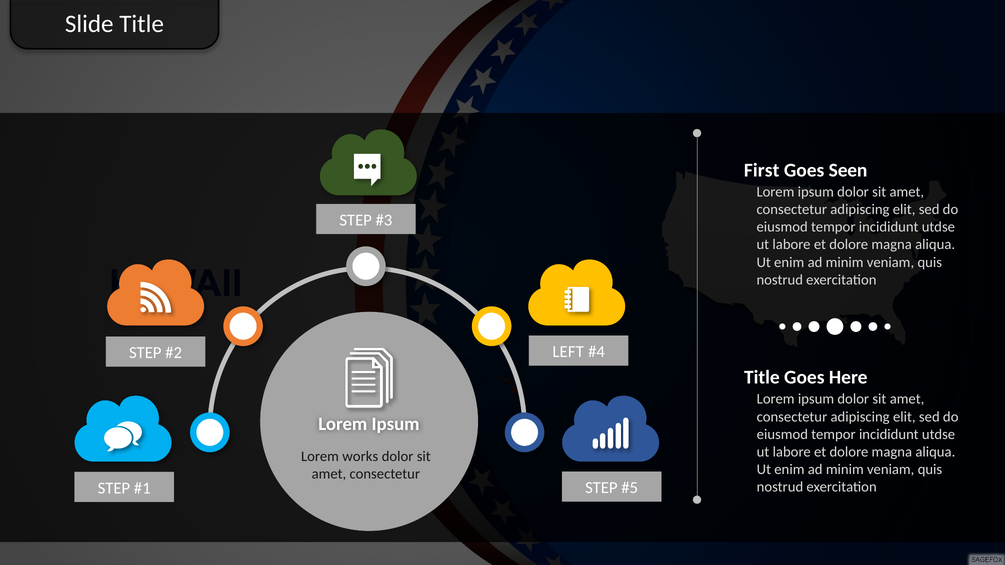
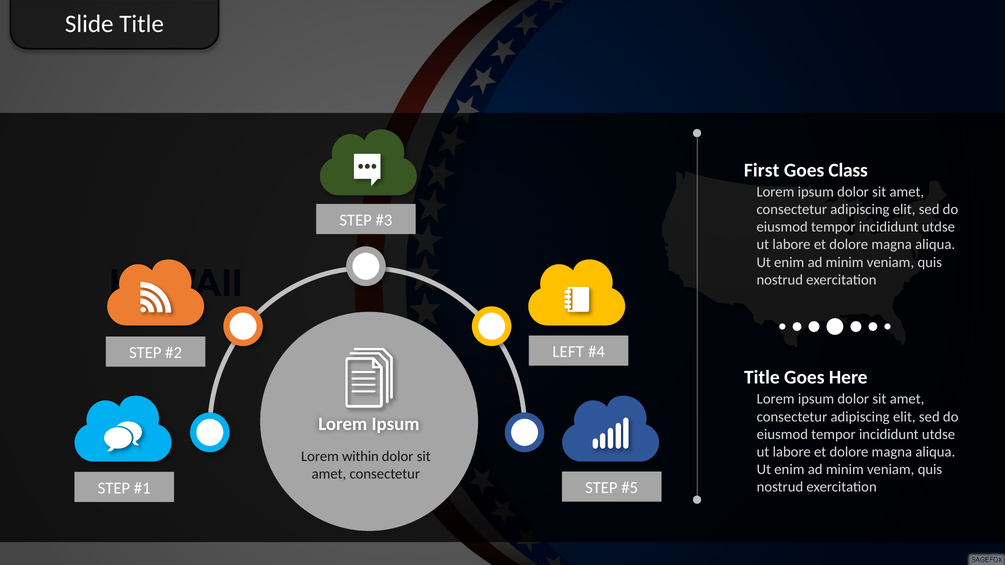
Seen: Seen -> Class
works: works -> within
